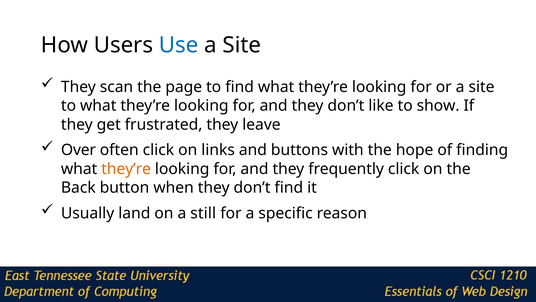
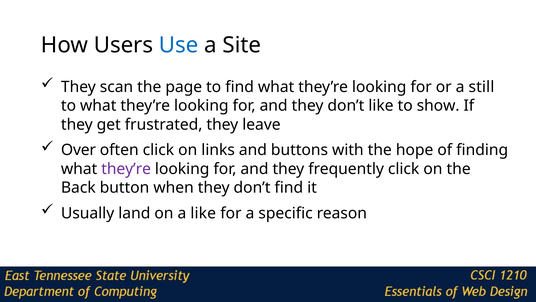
or a site: site -> still
they’re at (126, 169) colour: orange -> purple
a still: still -> like
